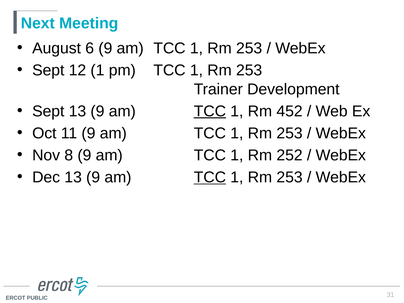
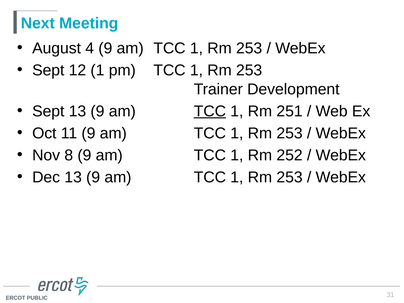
6: 6 -> 4
452: 452 -> 251
TCC at (210, 177) underline: present -> none
